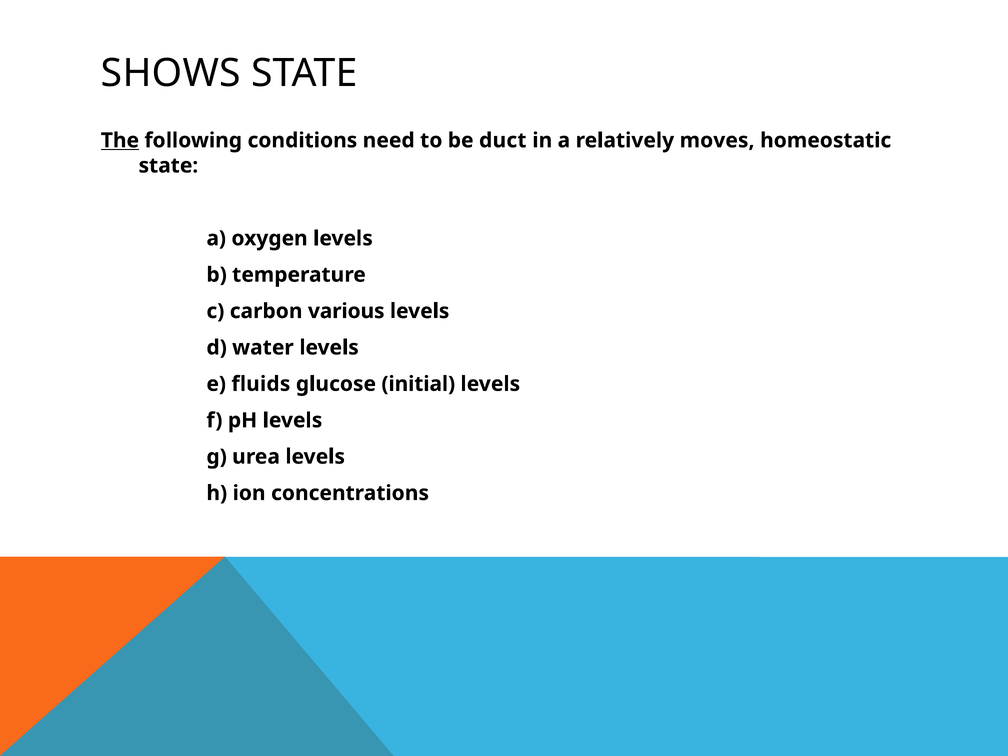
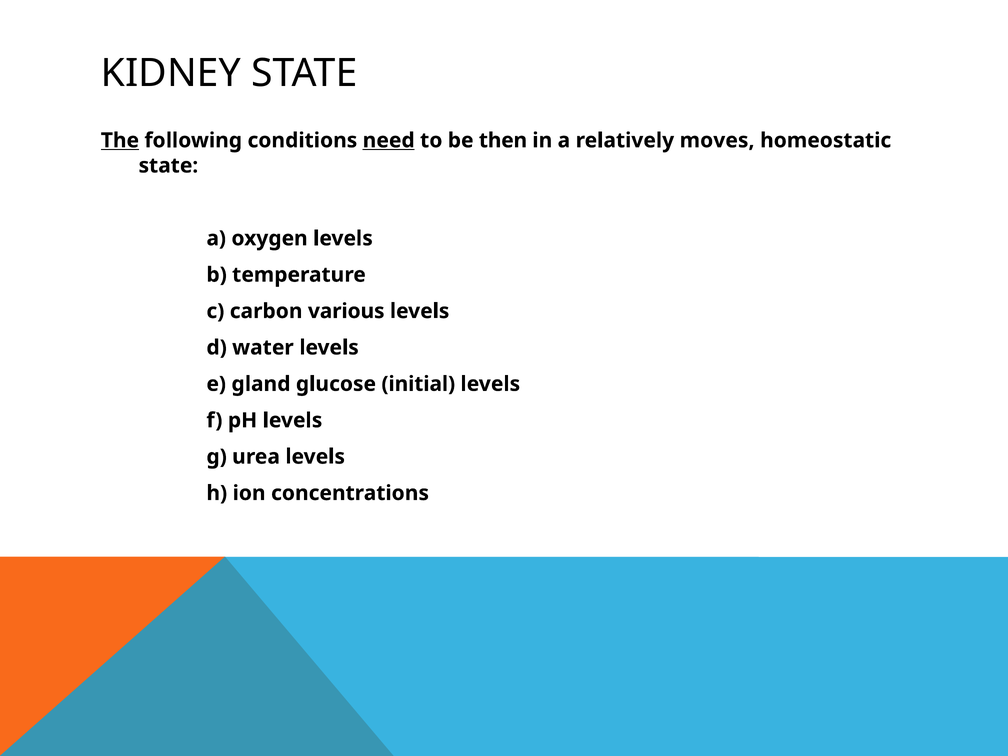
SHOWS: SHOWS -> KIDNEY
need underline: none -> present
duct: duct -> then
fluids: fluids -> gland
